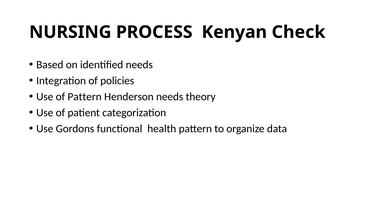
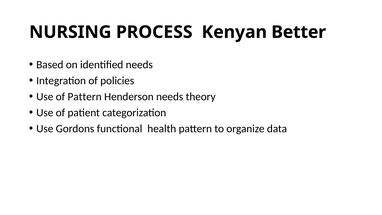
Check: Check -> Better
